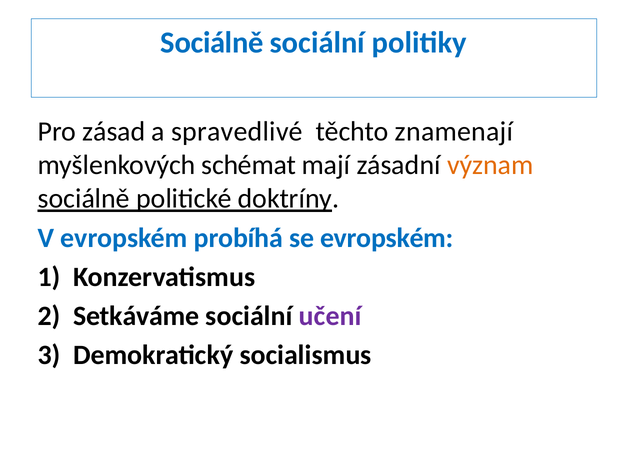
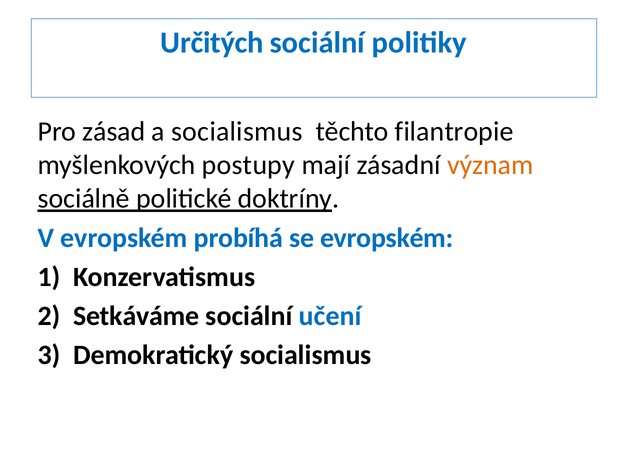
Sociálně at (212, 42): Sociálně -> Určitých
a spravedlivé: spravedlivé -> socialismus
znamenají: znamenají -> filantropie
schémat: schémat -> postupy
učení colour: purple -> blue
